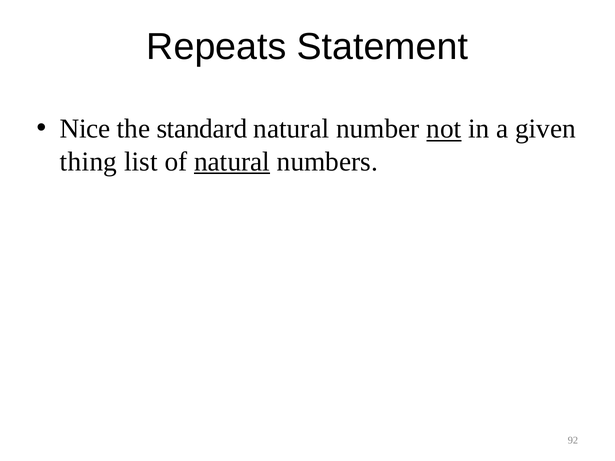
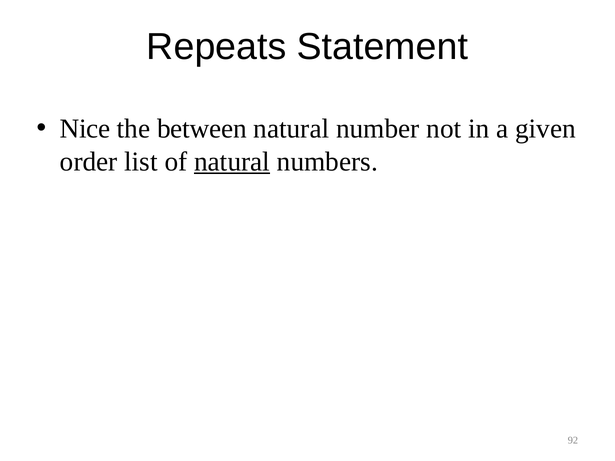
standard: standard -> between
not underline: present -> none
thing: thing -> order
